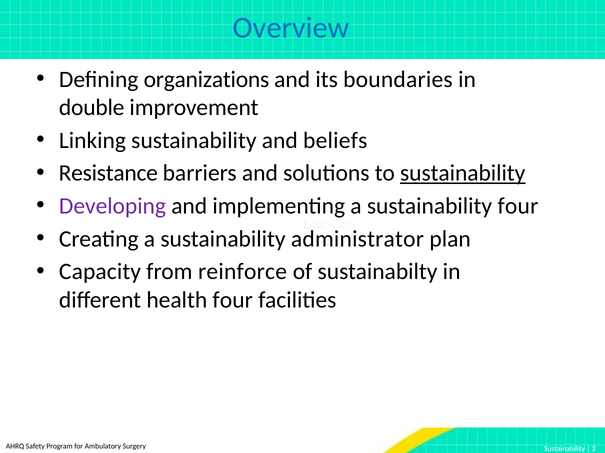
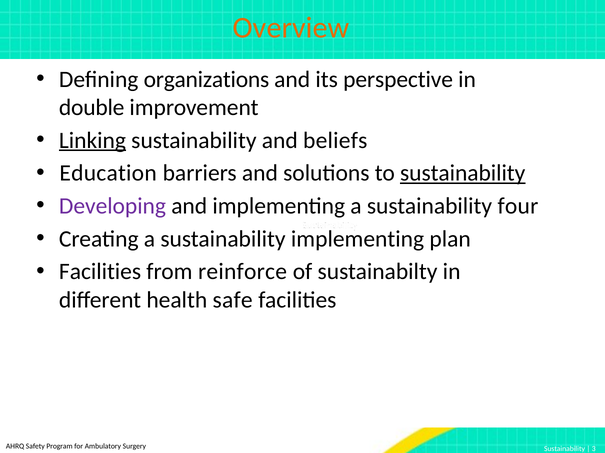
Overview colour: blue -> orange
boundaries: boundaries -> perspective
Linking underline: none -> present
Resistance: Resistance -> Education
sustainability administrator: administrator -> implementing
Capacity at (100, 272): Capacity -> Facilities
health four: four -> safe
